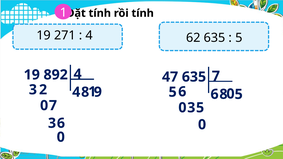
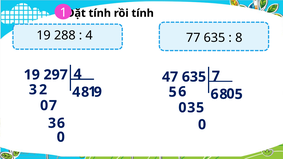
271: 271 -> 288
62: 62 -> 77
5 at (239, 38): 5 -> 8
892: 892 -> 297
